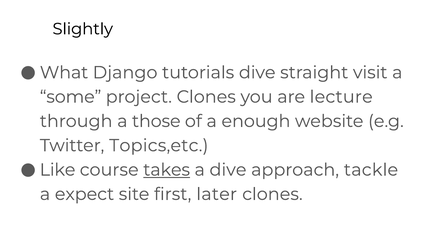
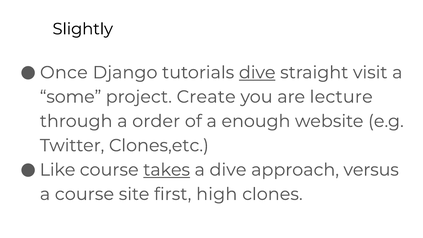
What: What -> Once
dive at (257, 73) underline: none -> present
project Clones: Clones -> Create
those: those -> order
Topics,etc: Topics,etc -> Clones,etc
tackle: tackle -> versus
a expect: expect -> course
later: later -> high
